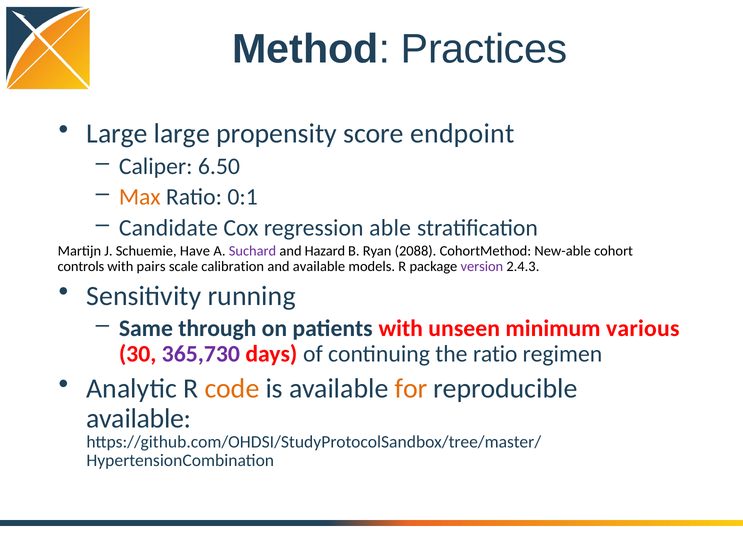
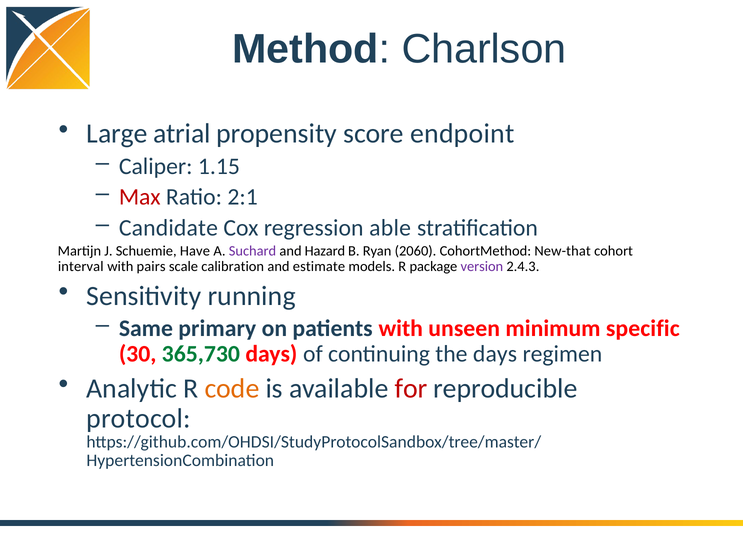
Practices: Practices -> Charlson
Large large: large -> atrial
6.50: 6.50 -> 1.15
Max colour: orange -> red
0:1: 0:1 -> 2:1
2088: 2088 -> 2060
New-able: New-able -> New-that
controls: controls -> interval
and available: available -> estimate
through: through -> primary
various: various -> specific
365,730 colour: purple -> green
the ratio: ratio -> days
for colour: orange -> red
available at (139, 419): available -> protocol
